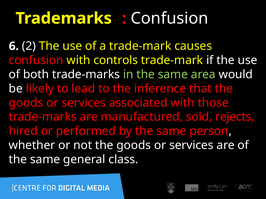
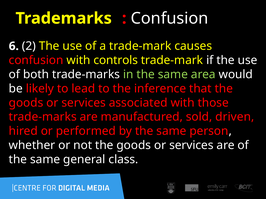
rejects: rejects -> driven
